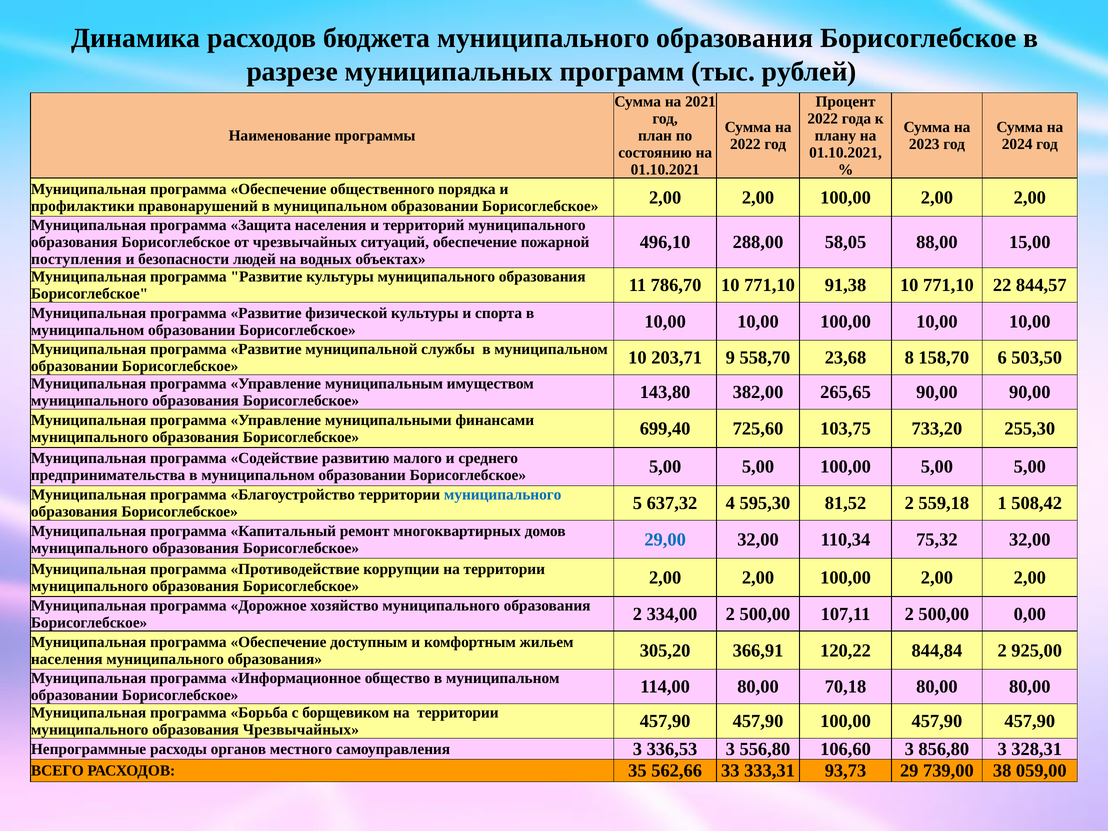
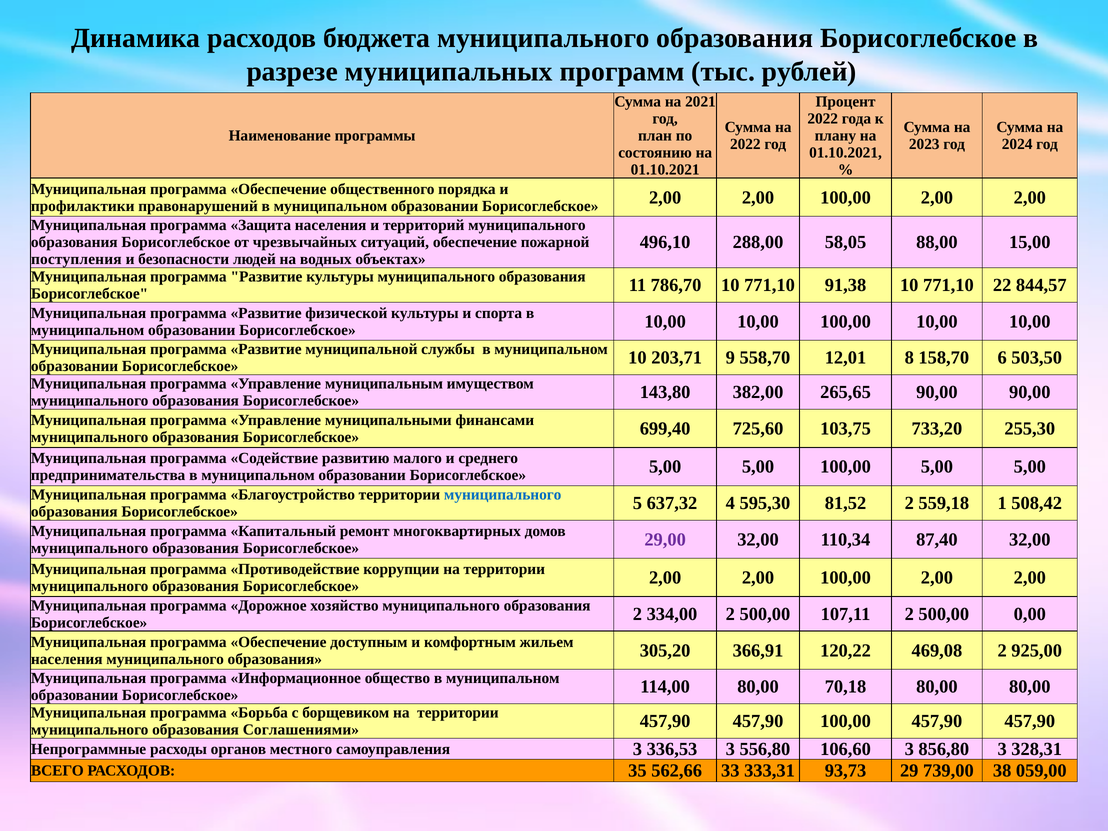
23,68: 23,68 -> 12,01
29,00 colour: blue -> purple
75,32: 75,32 -> 87,40
844,84: 844,84 -> 469,08
образования Чрезвычайных: Чрезвычайных -> Соглашениями
